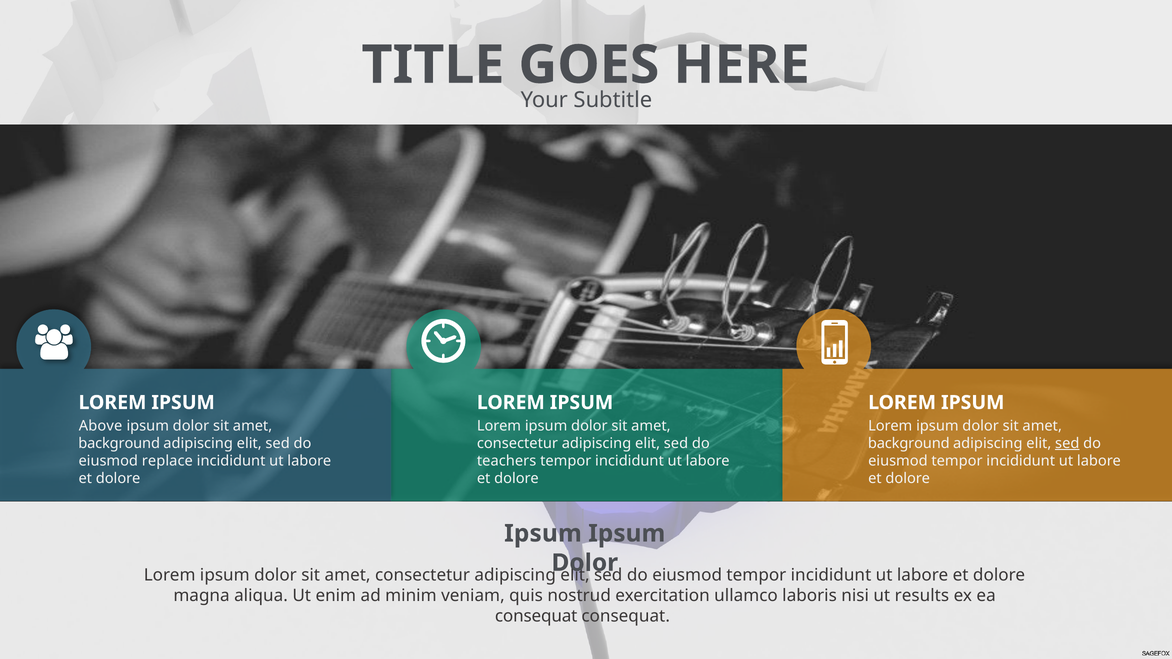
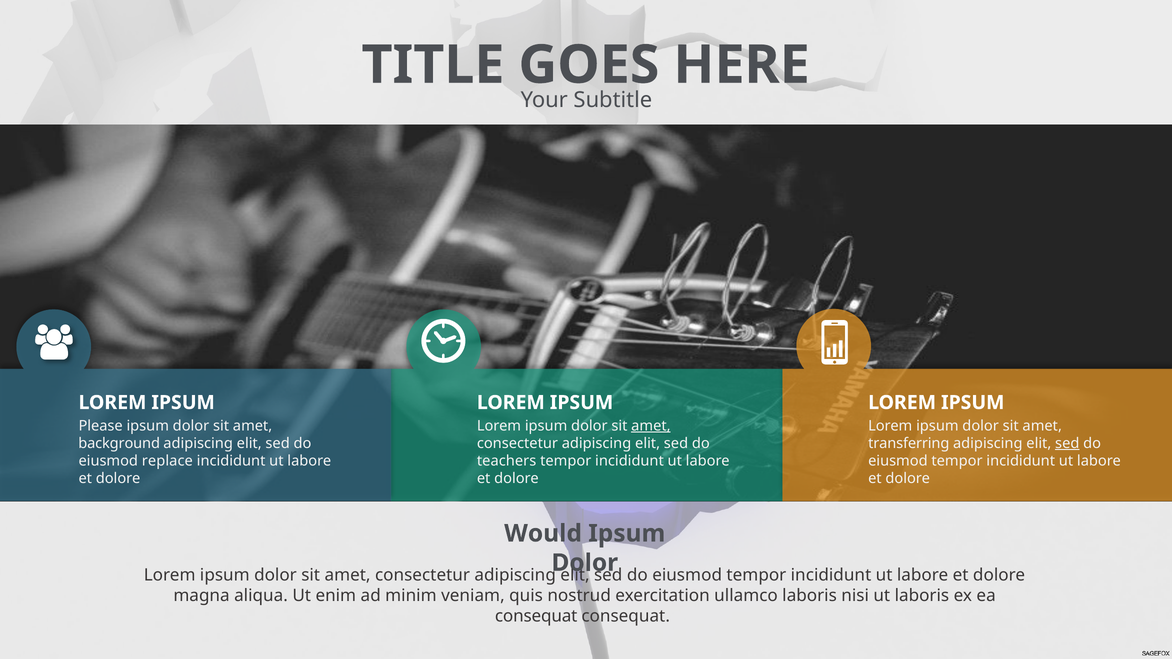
Above: Above -> Please
amet at (651, 426) underline: none -> present
background at (909, 443): background -> transferring
Ipsum at (543, 534): Ipsum -> Would
ut results: results -> laboris
